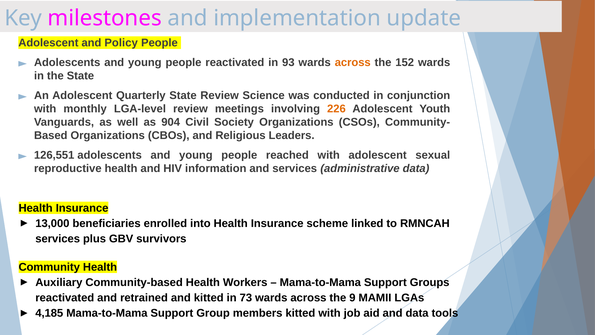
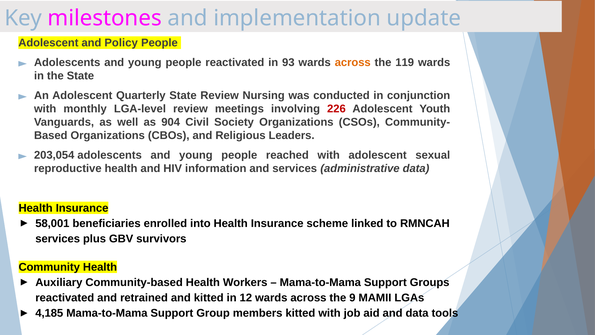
152: 152 -> 119
Science: Science -> Nursing
226 colour: orange -> red
126,551: 126,551 -> 203,054
13,000: 13,000 -> 58,001
73: 73 -> 12
